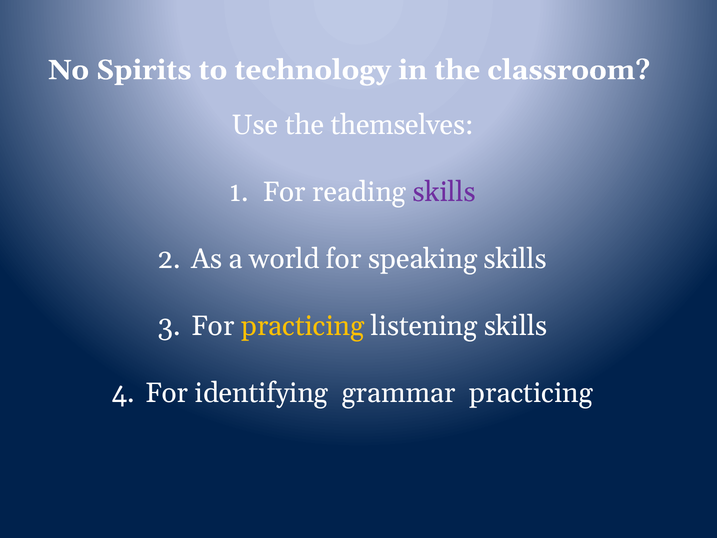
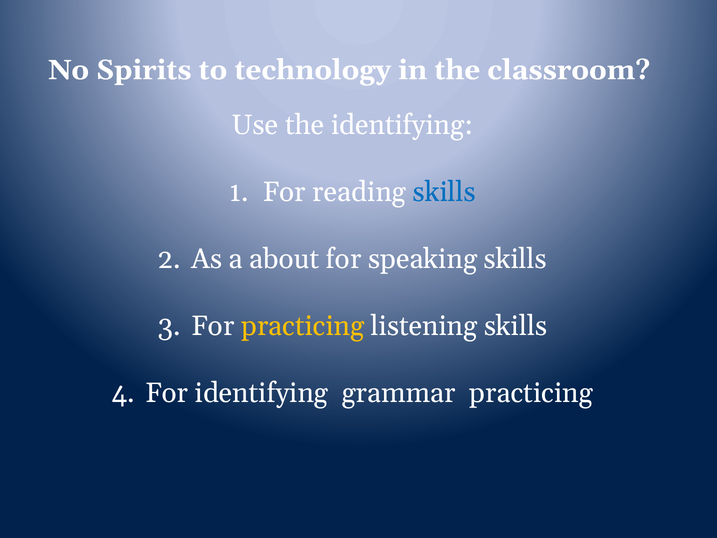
the themselves: themselves -> identifying
skills at (444, 192) colour: purple -> blue
world: world -> about
